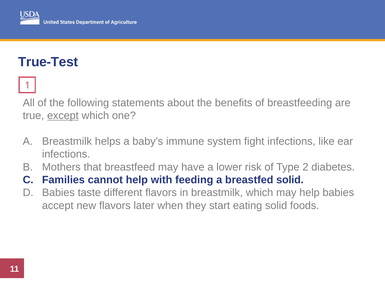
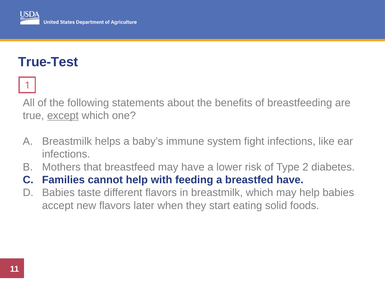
solid at (290, 180): solid -> have
